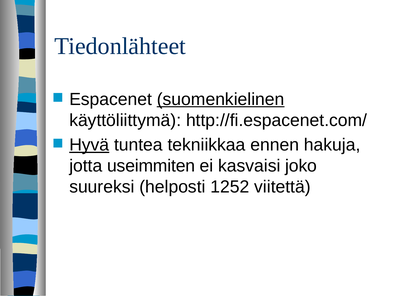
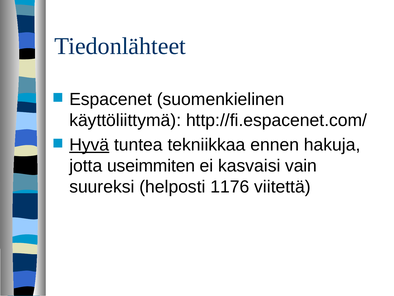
suomenkielinen underline: present -> none
joko: joko -> vain
1252: 1252 -> 1176
